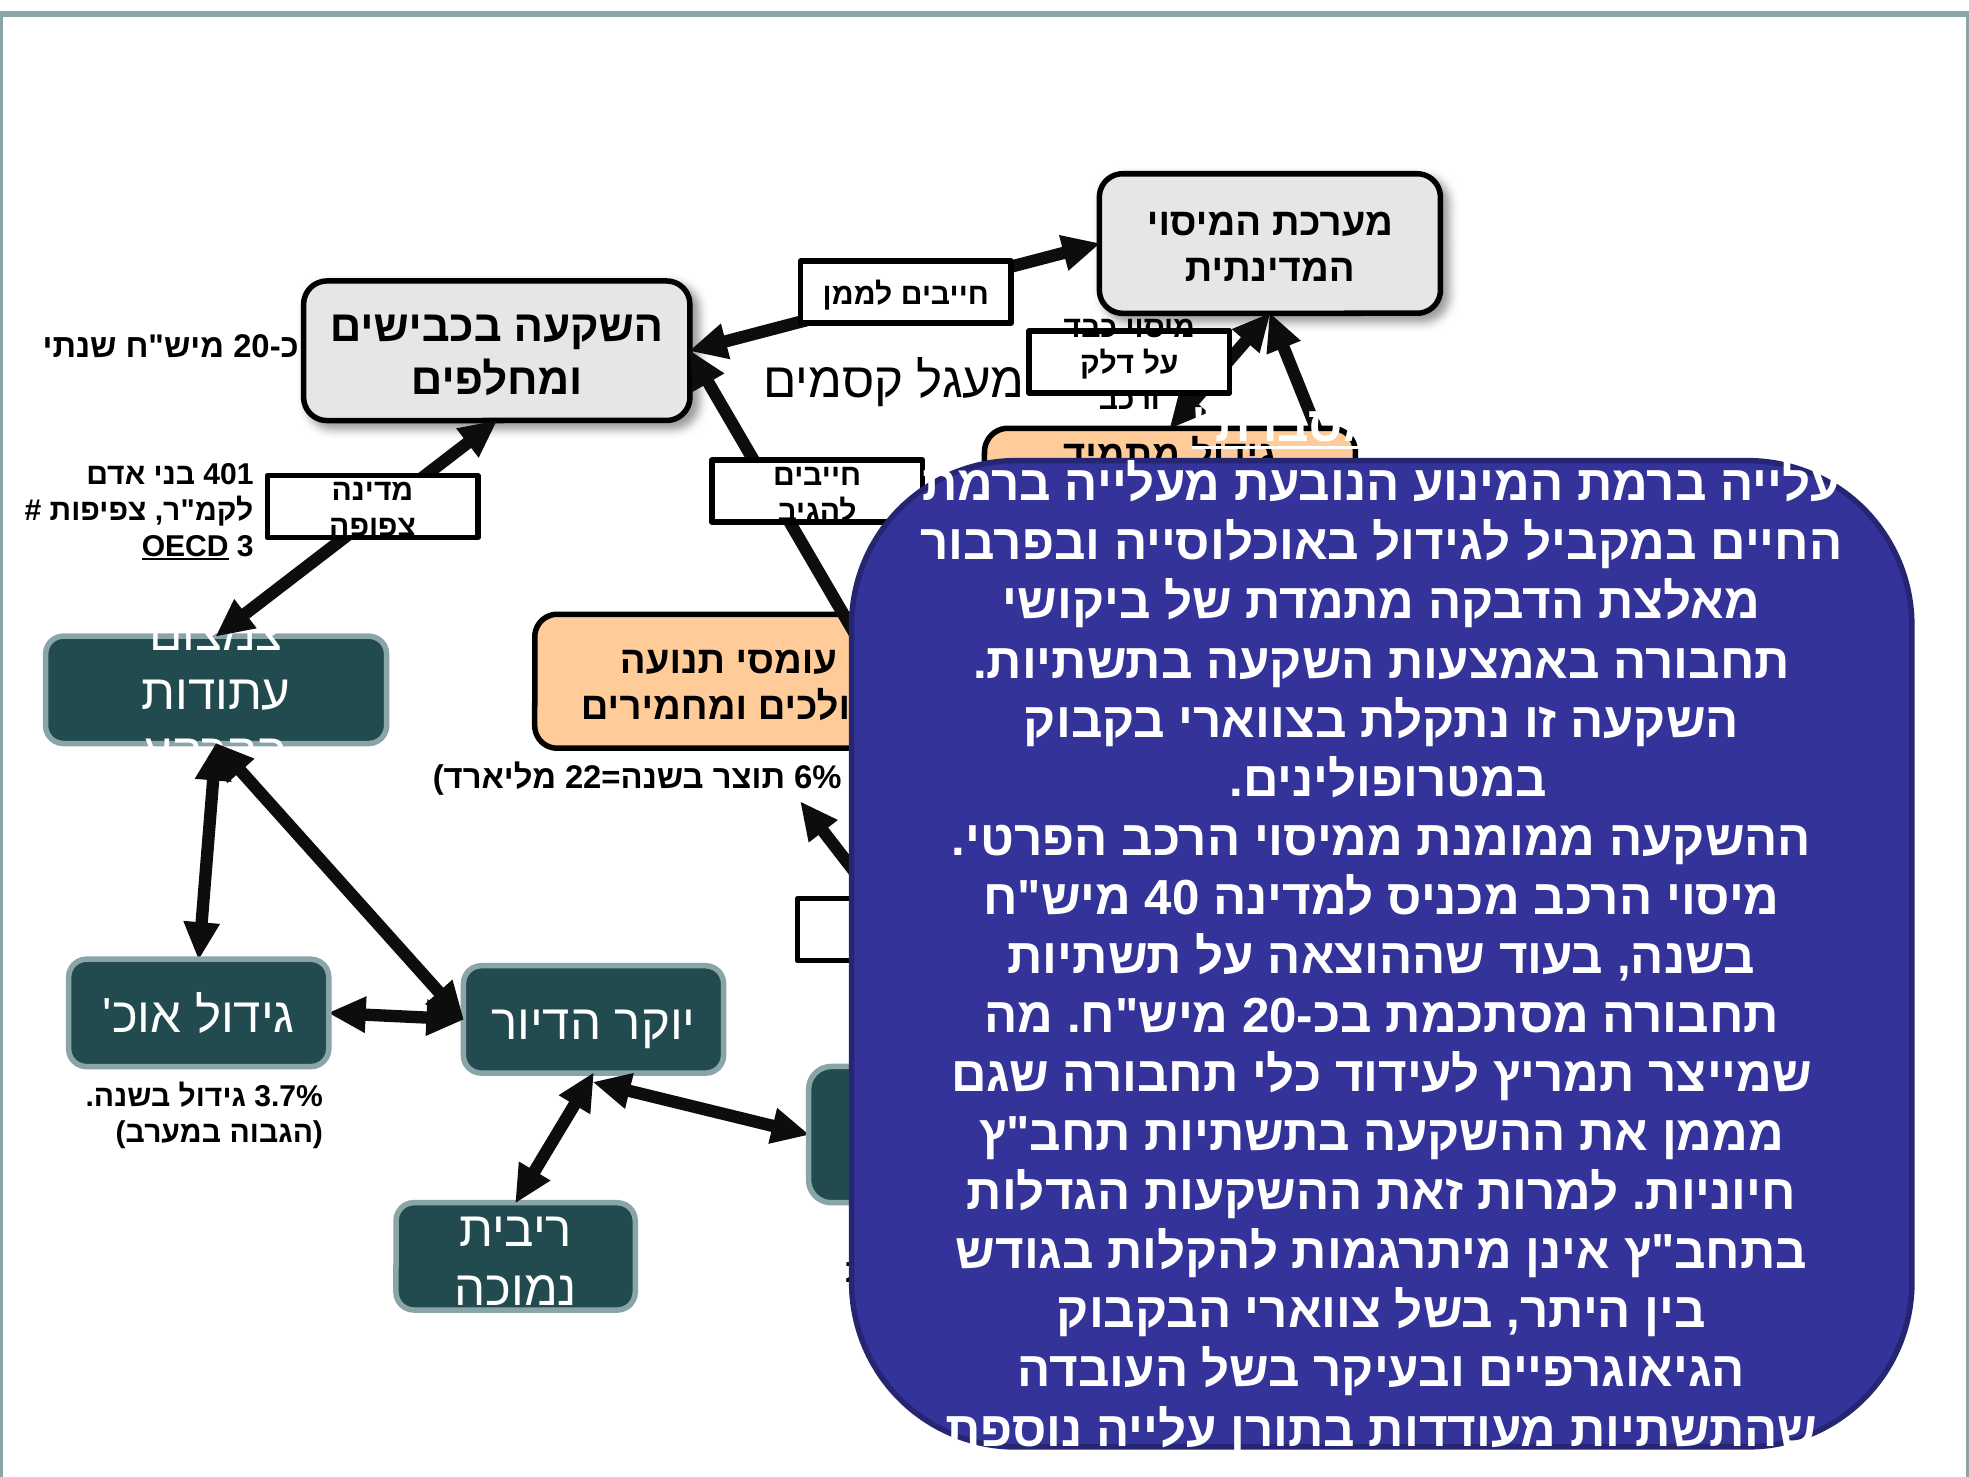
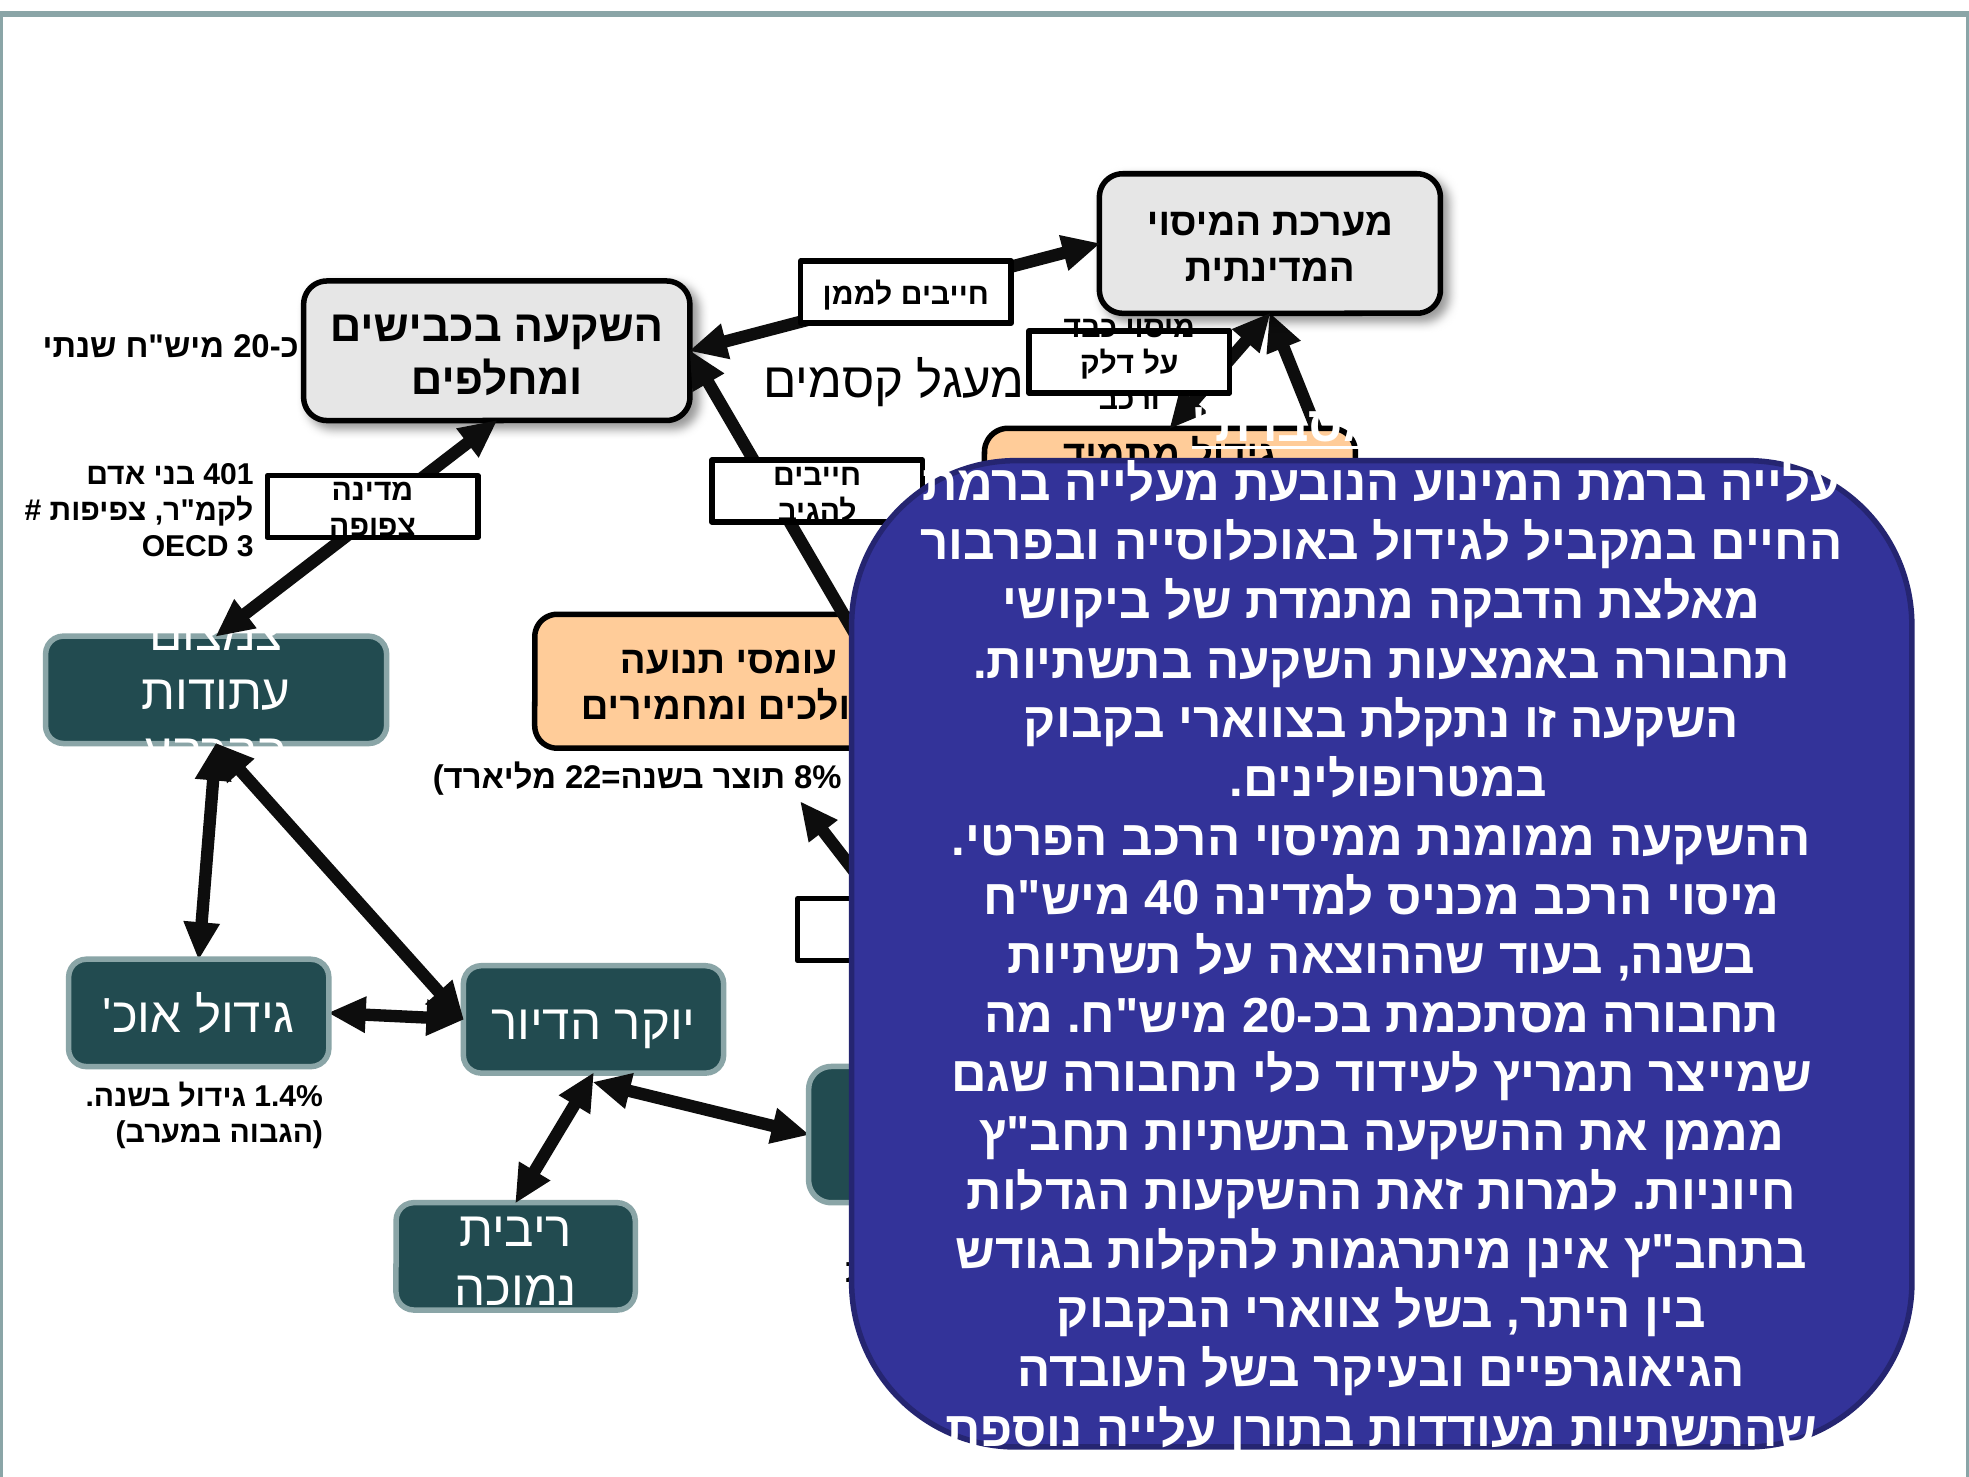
OECD underline: present -> none
6%: 6% -> 8%
3.7%: 3.7% -> 1.4%
